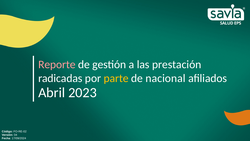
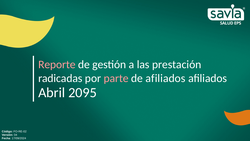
parte colour: yellow -> pink
de nacional: nacional -> afiliados
2023: 2023 -> 2095
